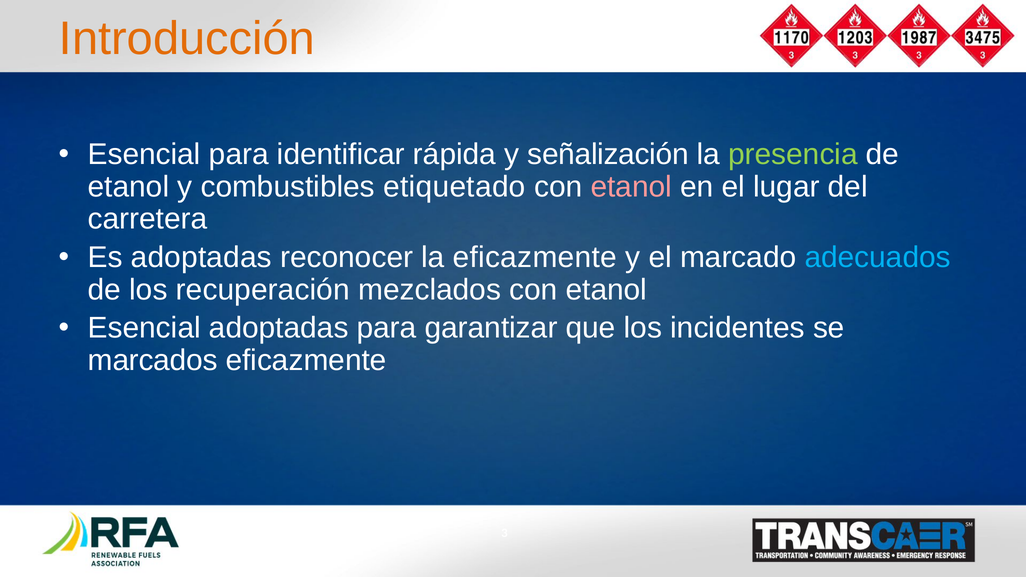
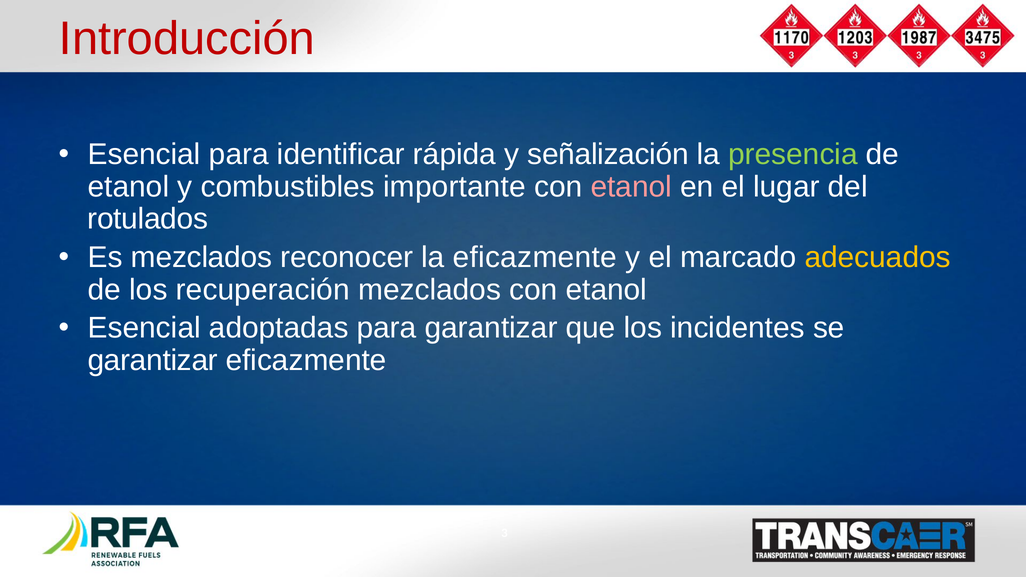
Introducción colour: orange -> red
etiquetado: etiquetado -> importante
carretera: carretera -> rotulados
Es adoptadas: adoptadas -> mezclados
adecuados colour: light blue -> yellow
marcados at (153, 360): marcados -> garantizar
